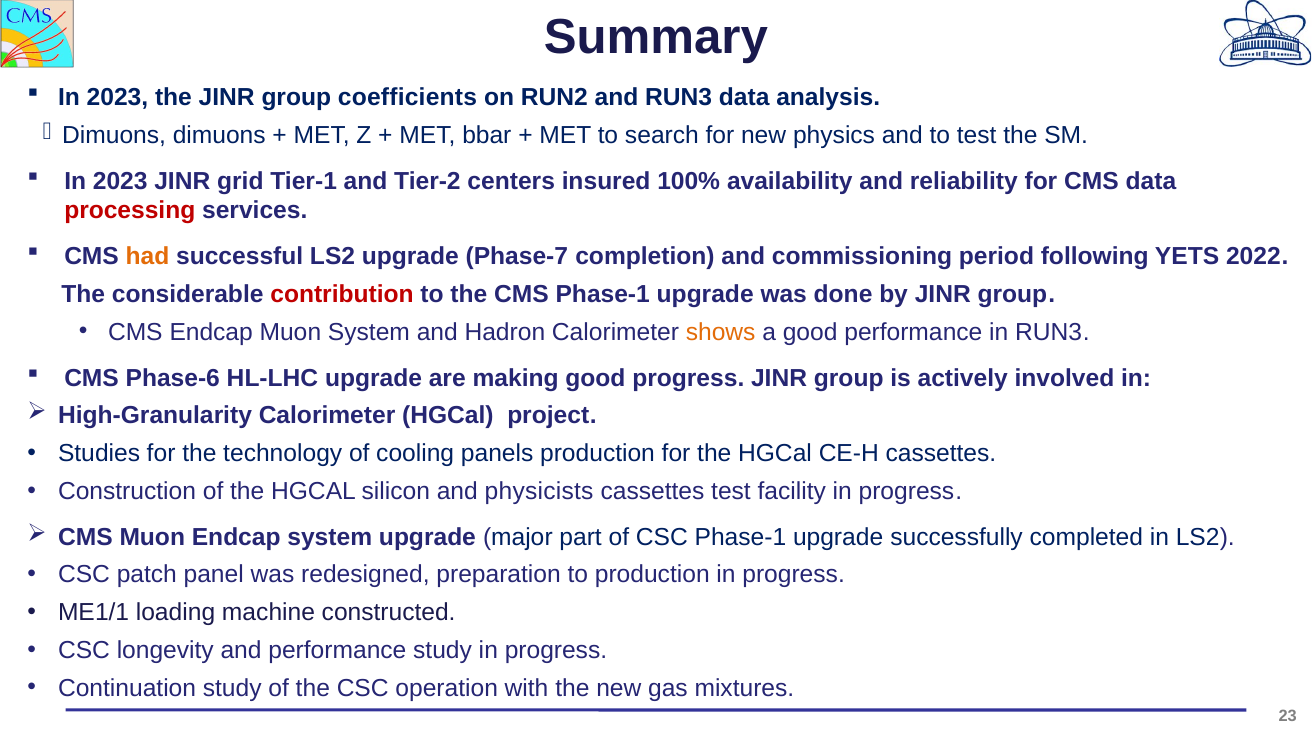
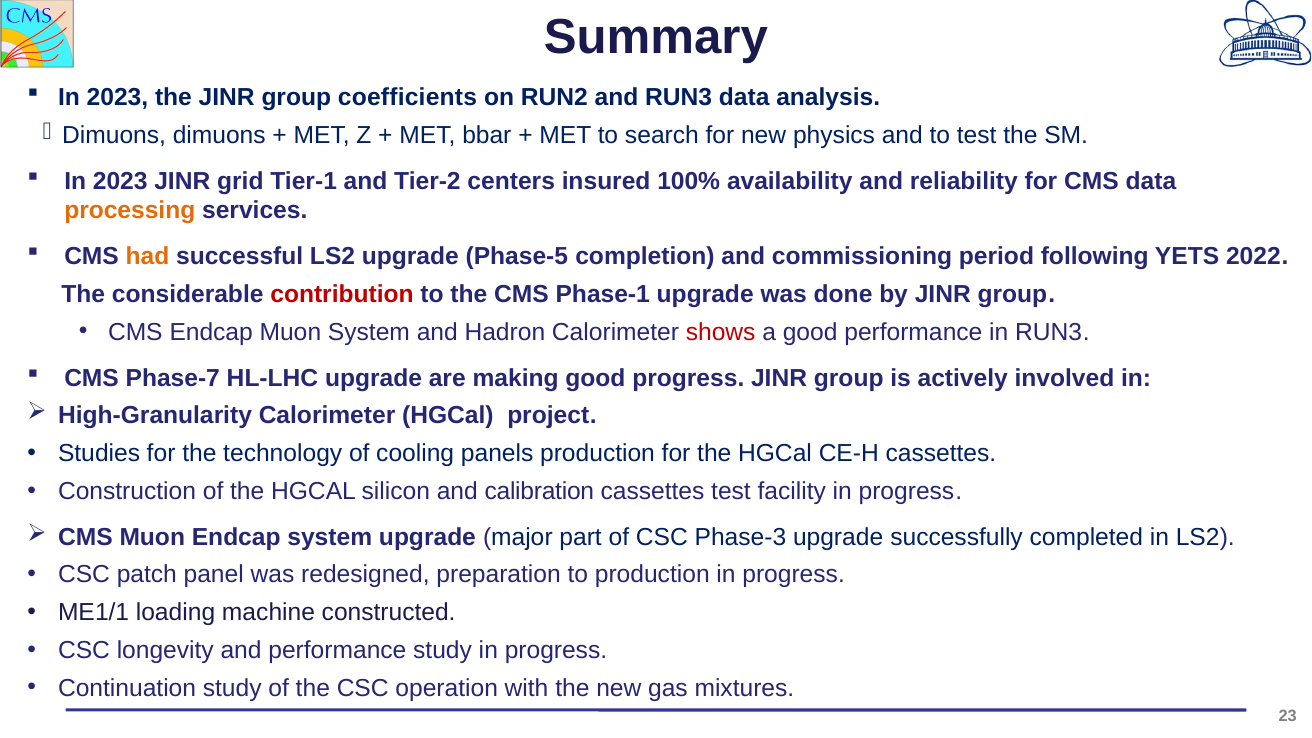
processing colour: red -> orange
Phase-7: Phase-7 -> Phase-5
shows colour: orange -> red
Phase-6: Phase-6 -> Phase-7
physicists: physicists -> calibration
CSC Phase-1: Phase-1 -> Phase-3
